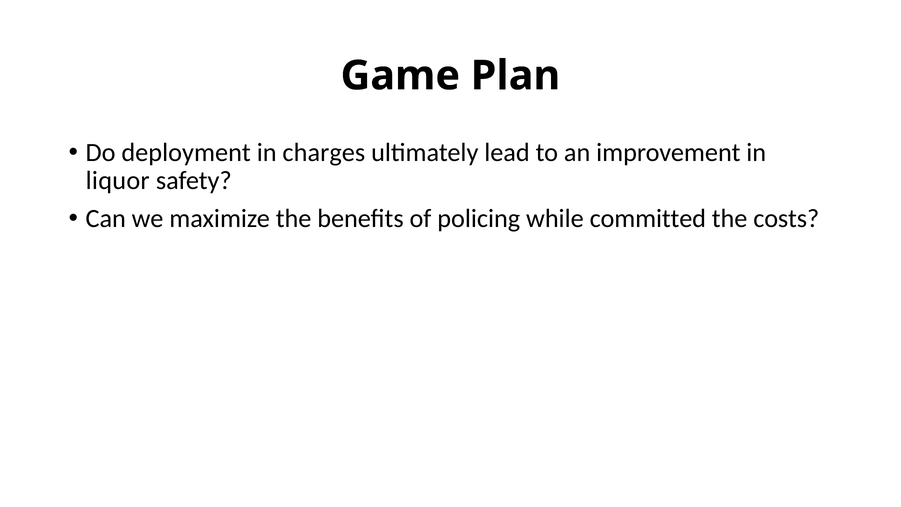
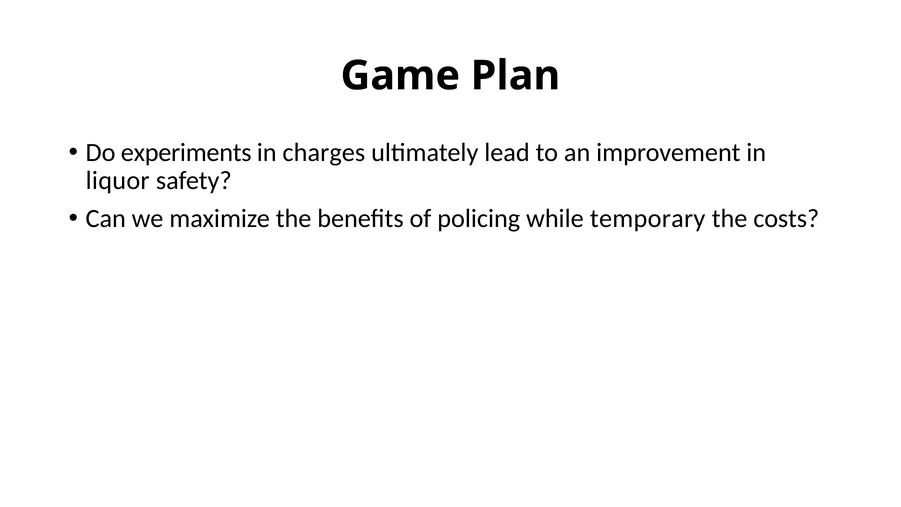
deployment: deployment -> experiments
committed: committed -> temporary
